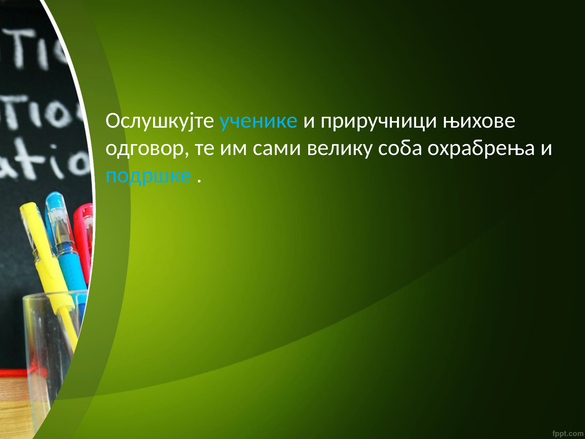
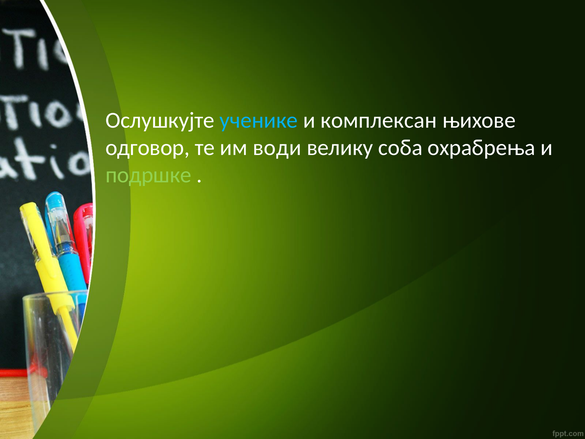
приручници: приручници -> комплексан
сами: сами -> води
подршке colour: light blue -> light green
